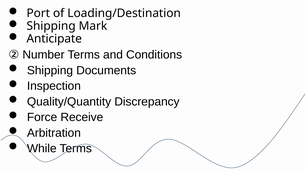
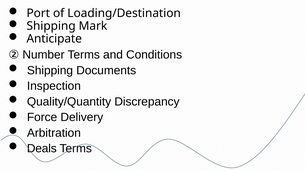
Receive: Receive -> Delivery
While: While -> Deals
